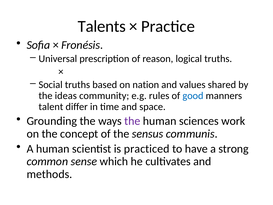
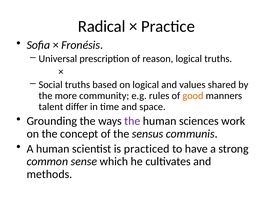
Talents: Talents -> Radical
on nation: nation -> logical
ideas: ideas -> more
good colour: blue -> orange
